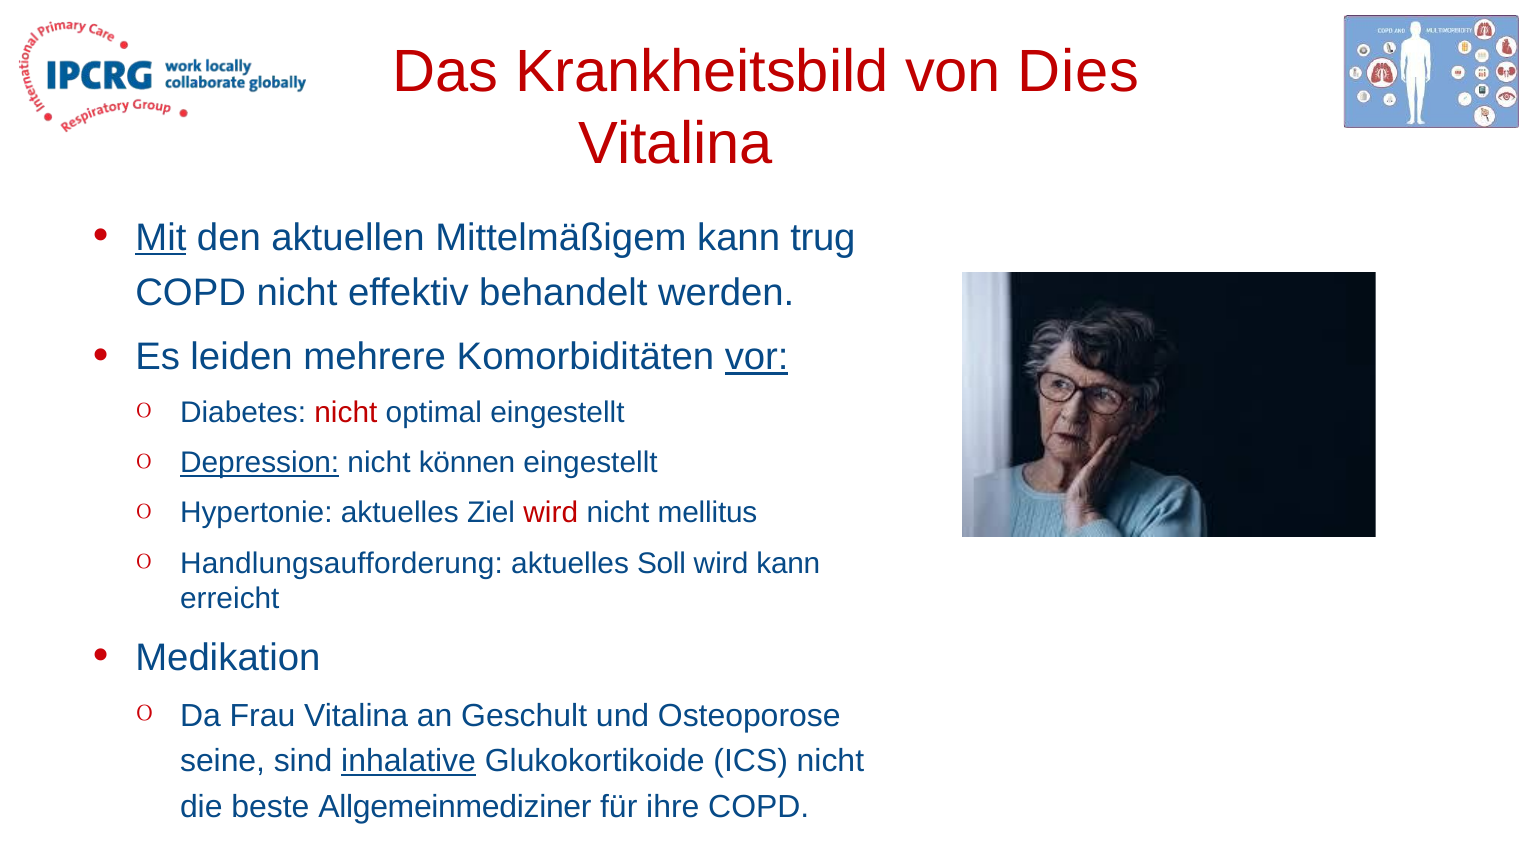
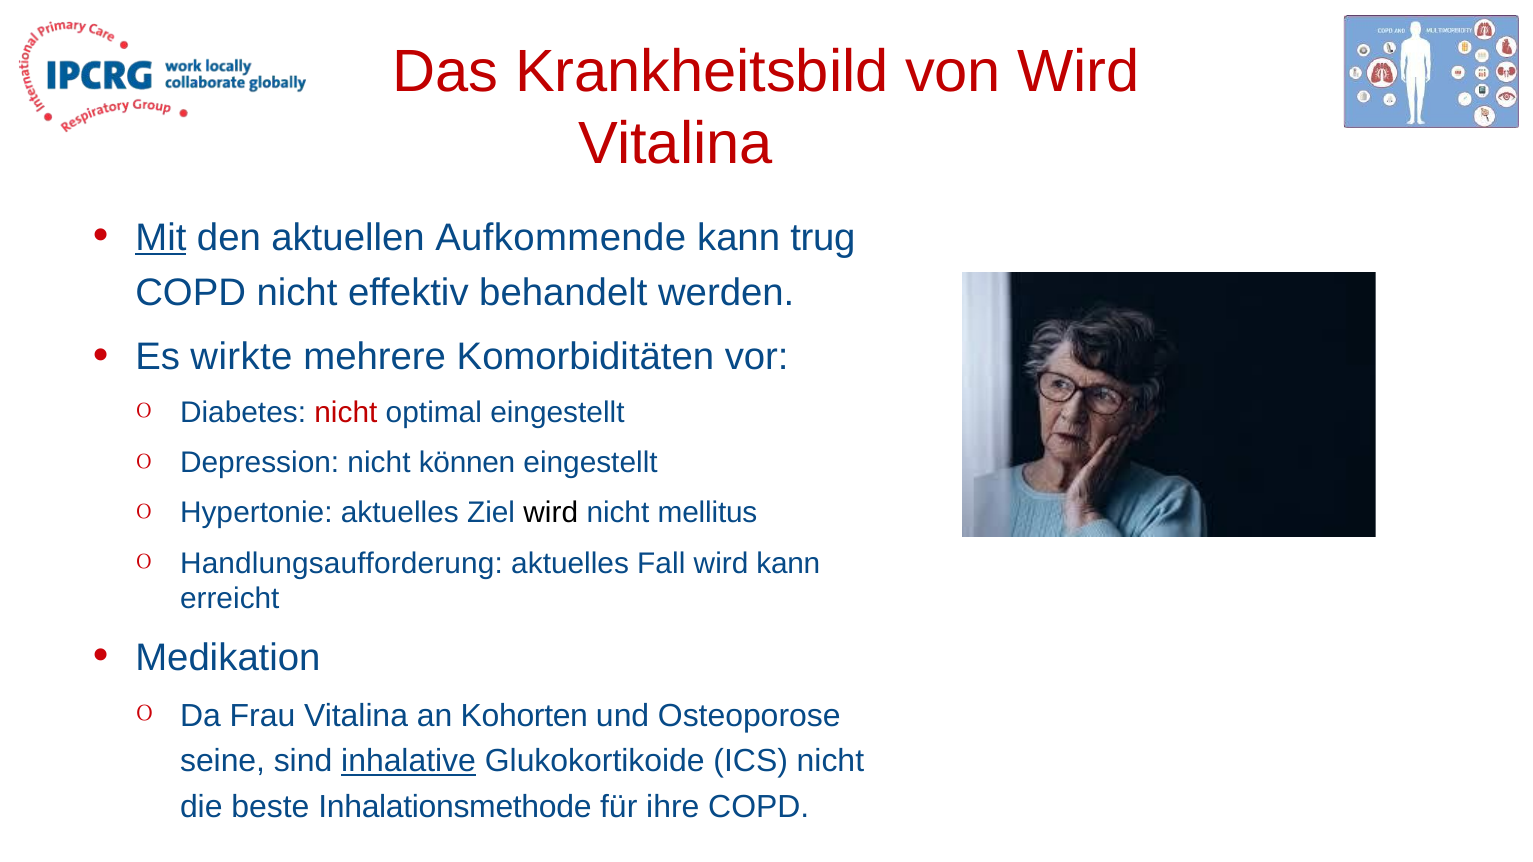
von Dies: Dies -> Wird
Mittelmäßigem: Mittelmäßigem -> Aufkommende
leiden: leiden -> wirkte
vor underline: present -> none
Depression underline: present -> none
wird at (551, 513) colour: red -> black
Soll: Soll -> Fall
Geschult: Geschult -> Kohorten
Allgemeinmediziner: Allgemeinmediziner -> Inhalationsmethode
